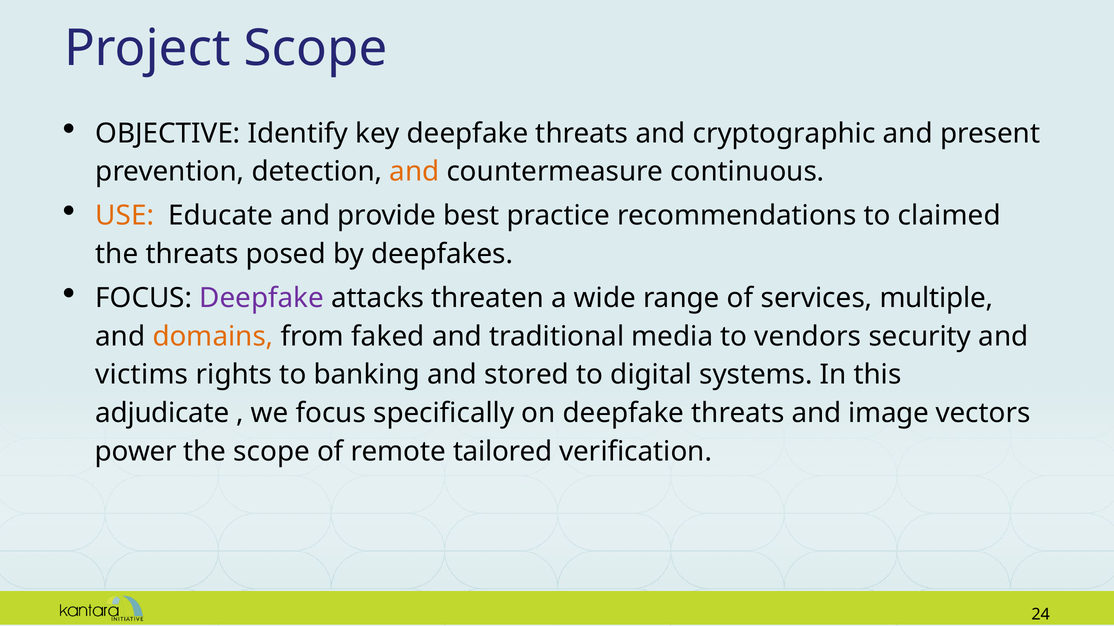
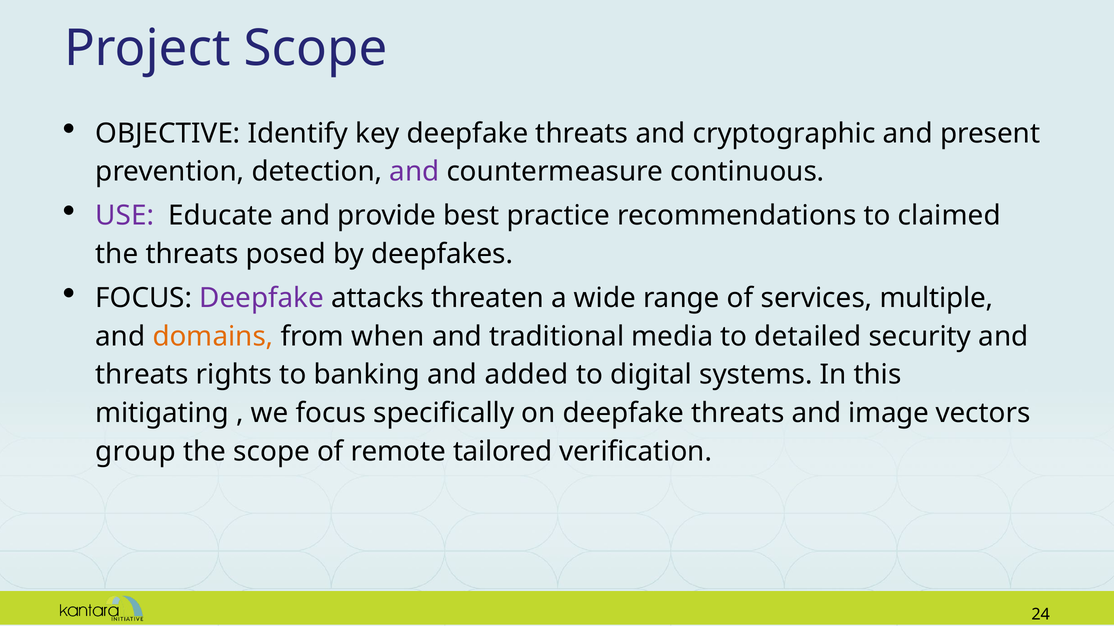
and at (414, 172) colour: orange -> purple
USE colour: orange -> purple
faked: faked -> when
vendors: vendors -> detailed
victims at (142, 375): victims -> threats
stored: stored -> added
adjudicate: adjudicate -> mitigating
power: power -> group
